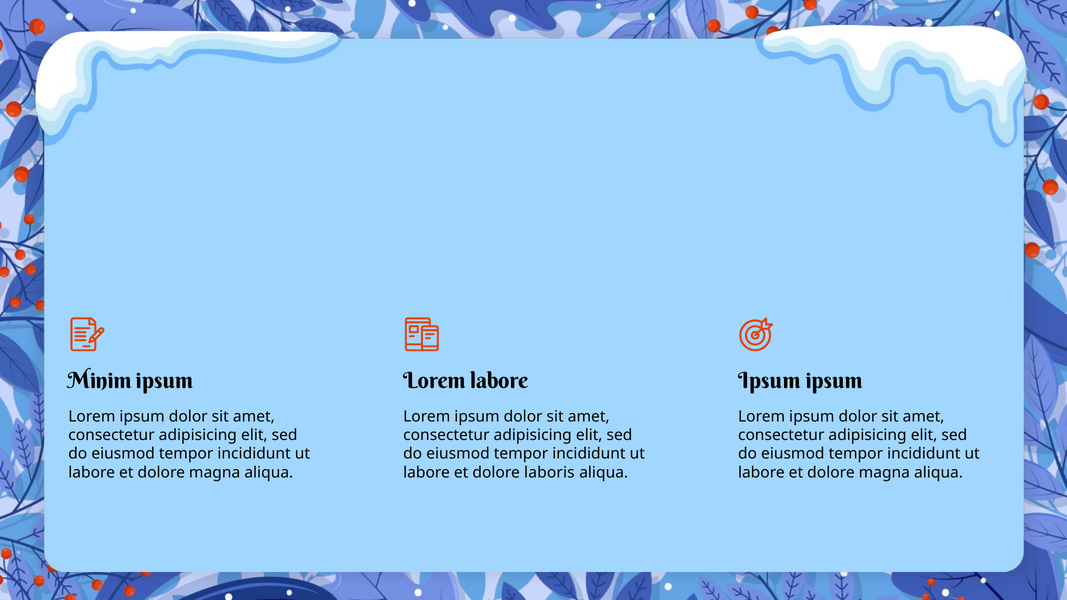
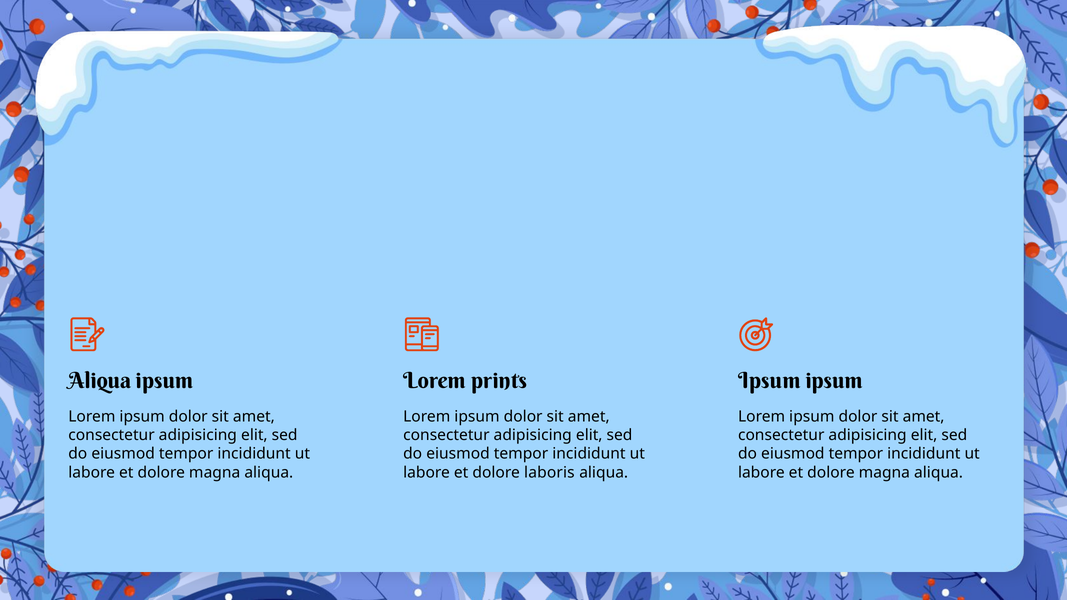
Minim at (100, 381): Minim -> Aliqua
Lorem labore: labore -> prints
